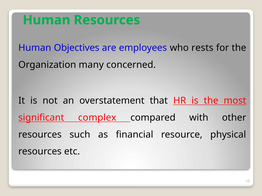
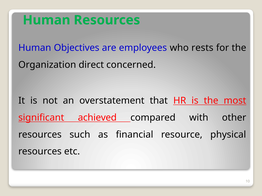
many: many -> direct
complex: complex -> achieved
